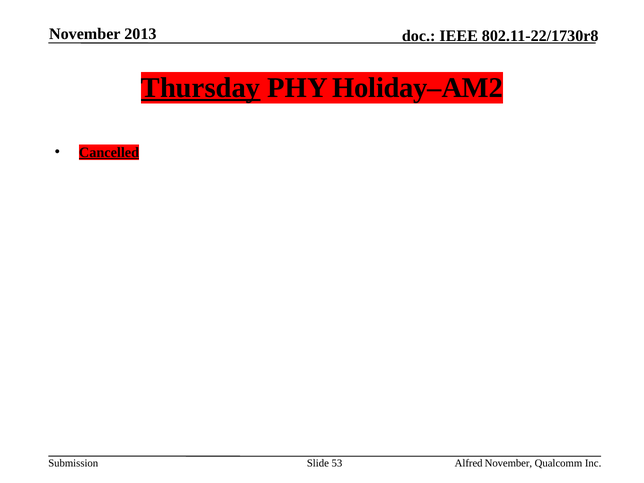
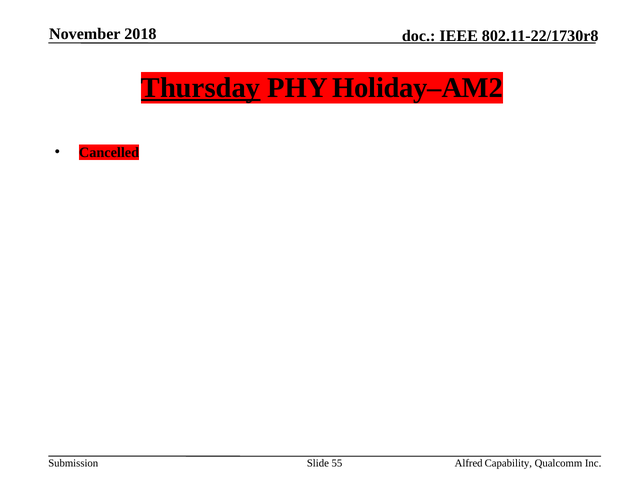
2013: 2013 -> 2018
Cancelled underline: present -> none
53: 53 -> 55
Alfred November: November -> Capability
